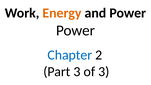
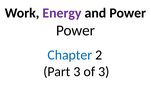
Energy colour: orange -> purple
